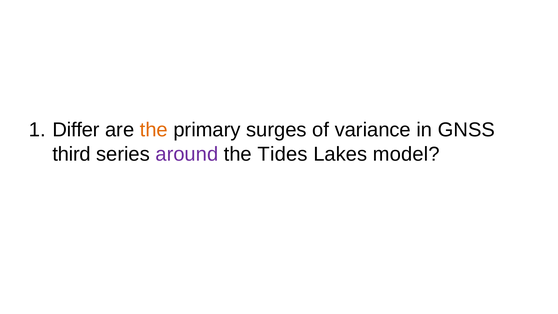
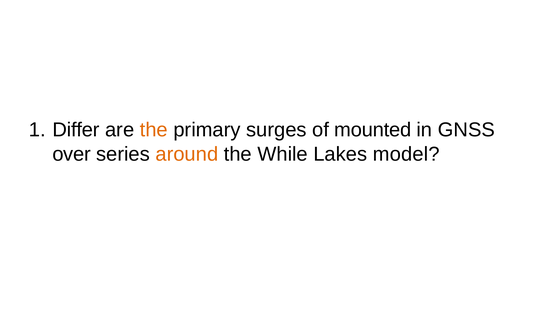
variance: variance -> mounted
third: third -> over
around colour: purple -> orange
Tides: Tides -> While
